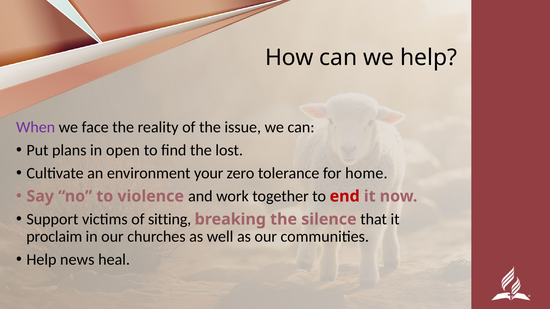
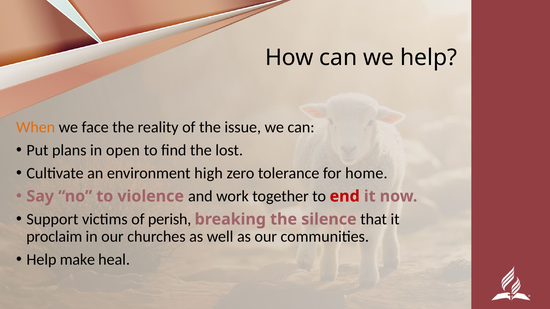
When colour: purple -> orange
your: your -> high
sitting: sitting -> perish
news: news -> make
